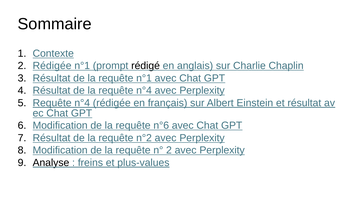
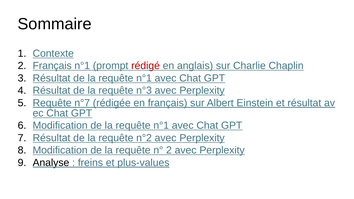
2 Rédigée: Rédigée -> Français
rédigé colour: black -> red
la requête n°4: n°4 -> n°3
n°4 at (82, 103): n°4 -> n°7
n°6 at (161, 126): n°6 -> n°1
